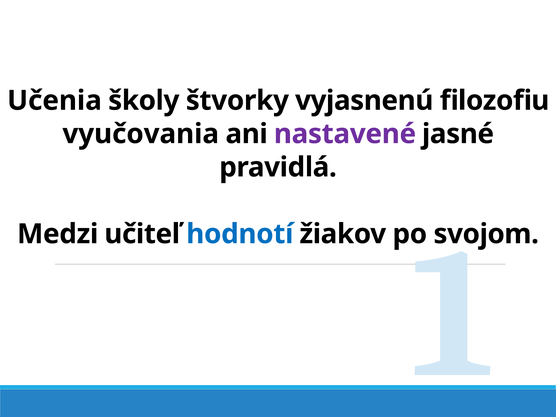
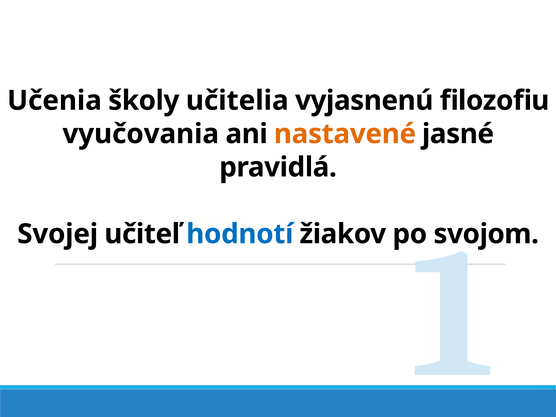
štvorky: štvorky -> učitelia
nastavené colour: purple -> orange
Medzi: Medzi -> Svojej
